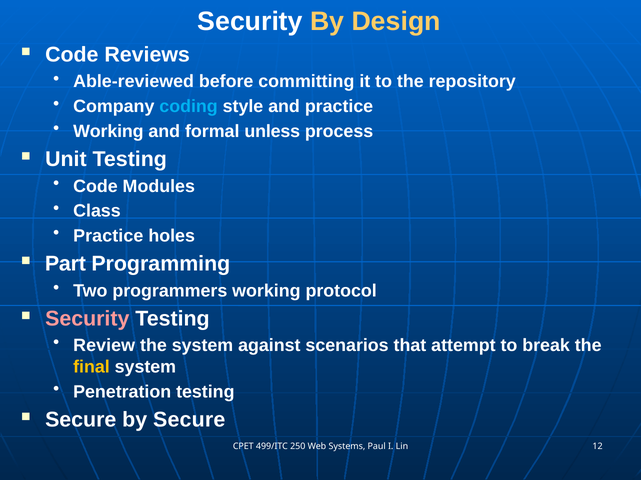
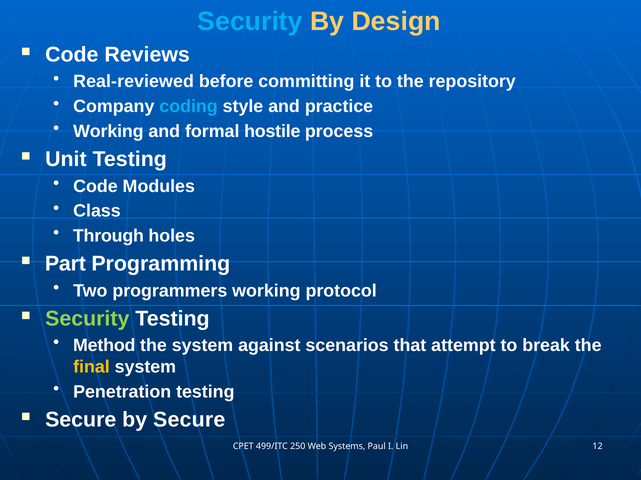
Security at (250, 22) colour: white -> light blue
Able-reviewed: Able-reviewed -> Real-reviewed
unless: unless -> hostile
Practice at (108, 236): Practice -> Through
Security at (87, 319) colour: pink -> light green
Review: Review -> Method
